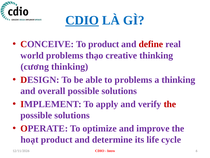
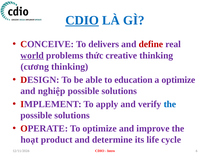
To product: product -> delivers
world underline: none -> present
thạo: thạo -> thức
to problems: problems -> education
a thinking: thinking -> optimize
overall: overall -> nghiệp
the at (170, 104) colour: red -> blue
